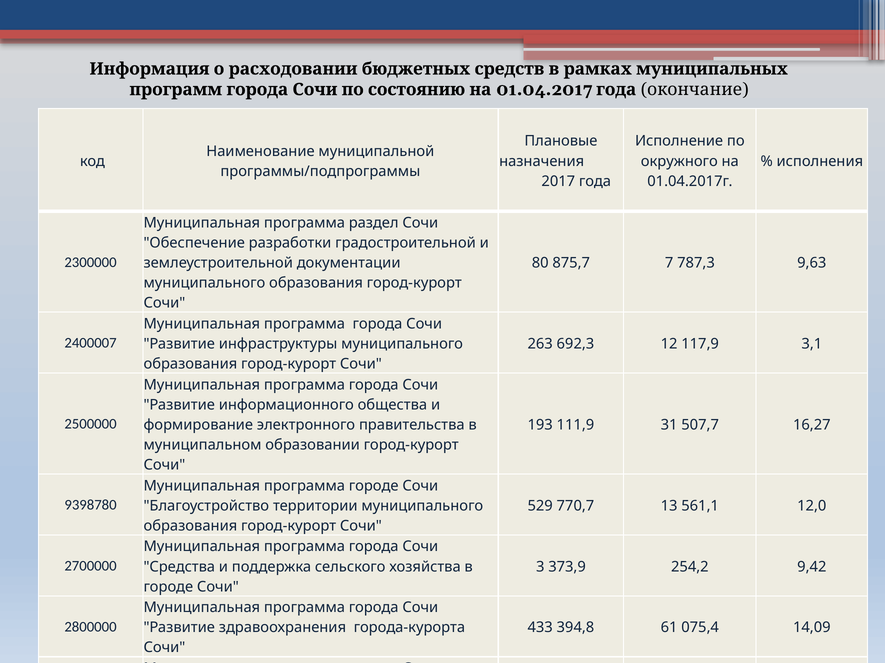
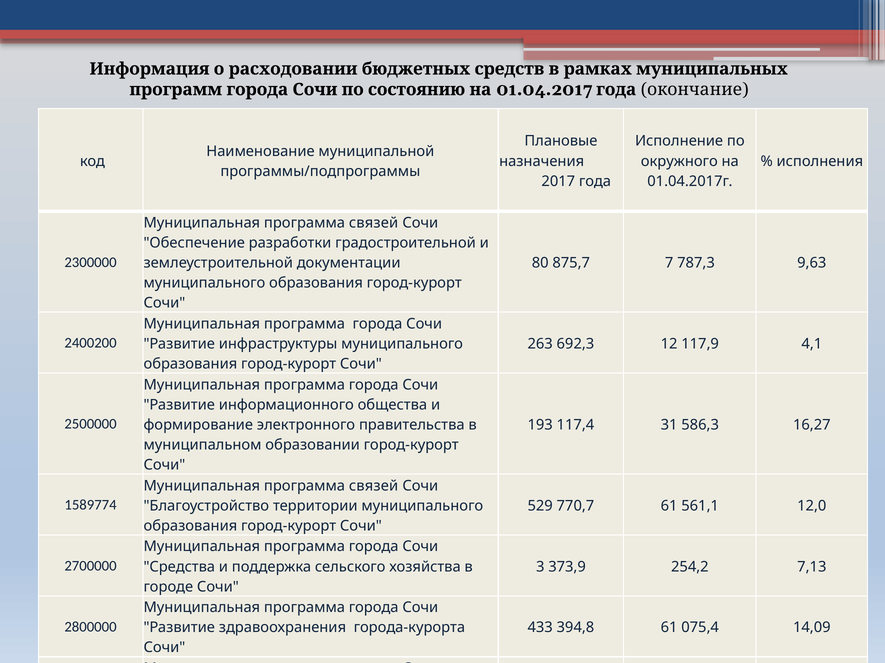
раздел at (374, 223): раздел -> связей
2400007: 2400007 -> 2400200
3,1: 3,1 -> 4,1
111,9: 111,9 -> 117,4
507,7: 507,7 -> 586,3
городе at (374, 486): городе -> связей
9398780: 9398780 -> 1589774
770,7 13: 13 -> 61
9,42: 9,42 -> 7,13
